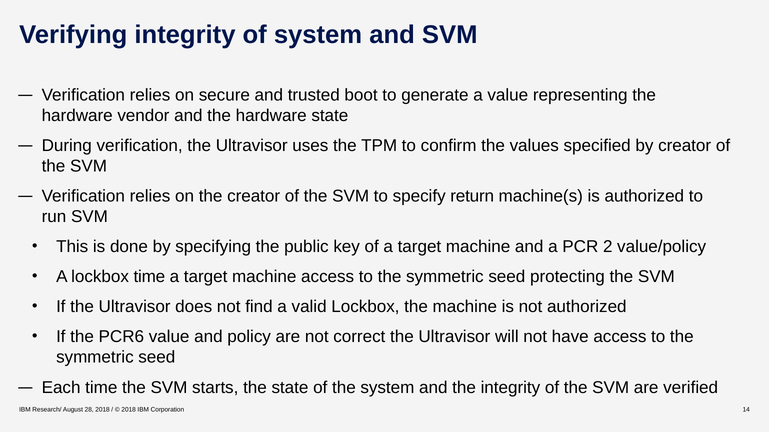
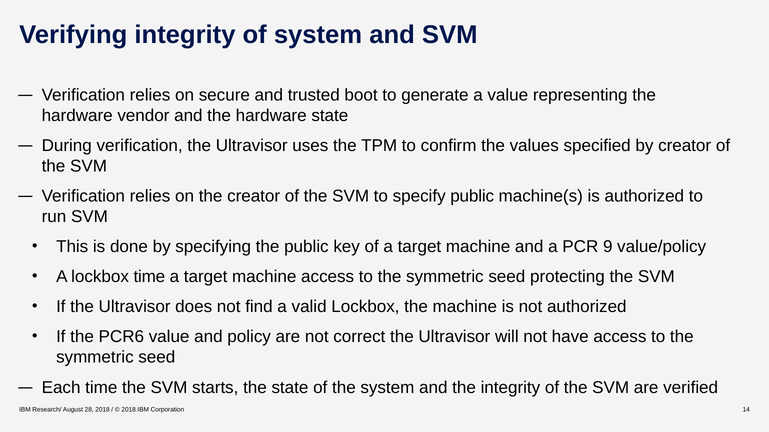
specify return: return -> public
2: 2 -> 9
